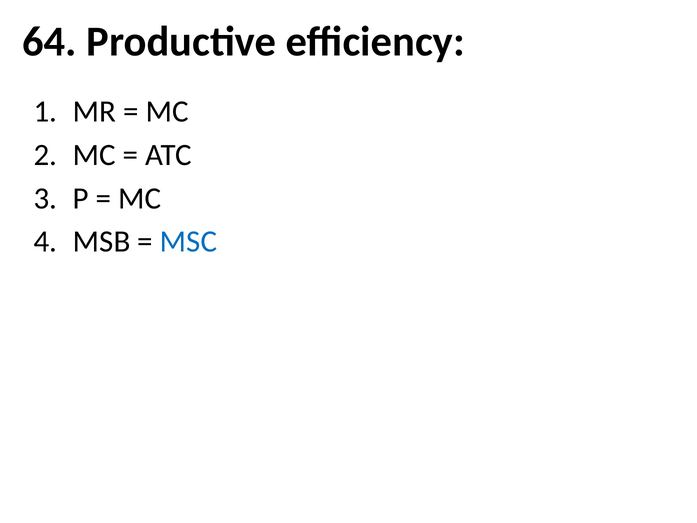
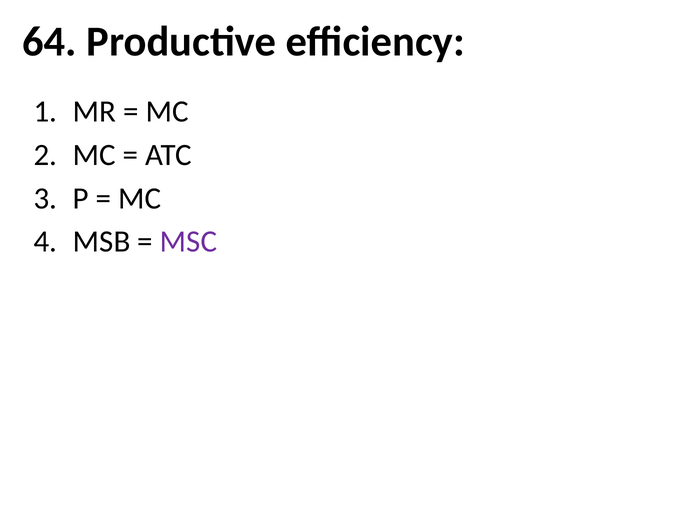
MSC colour: blue -> purple
